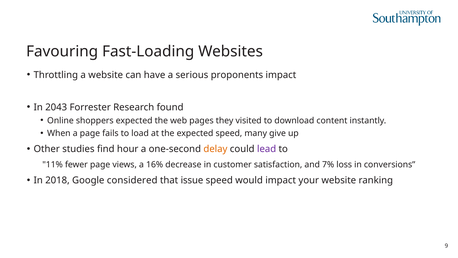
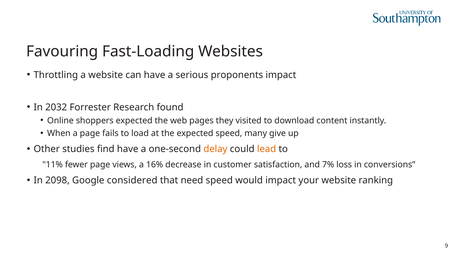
2043: 2043 -> 2032
find hour: hour -> have
lead colour: purple -> orange
2018: 2018 -> 2098
issue: issue -> need
